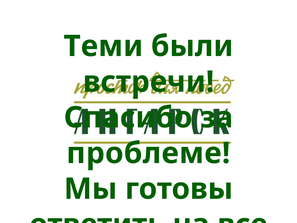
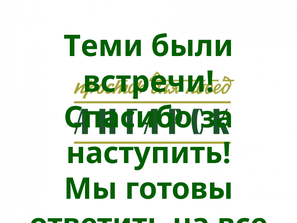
проблеме: проблеме -> наступить
